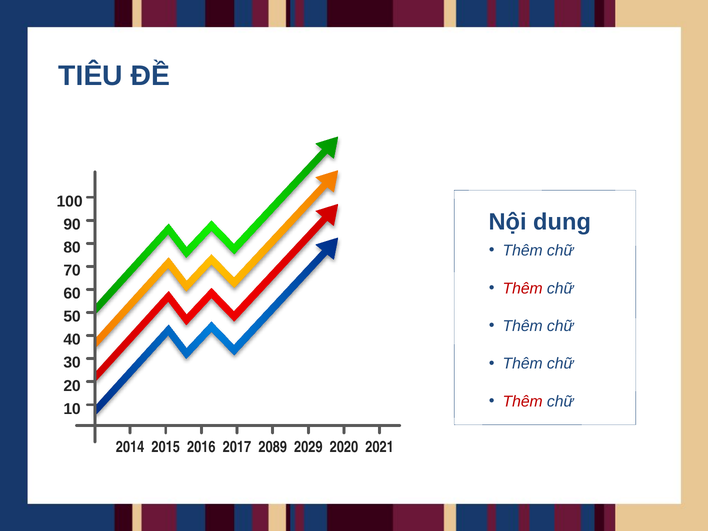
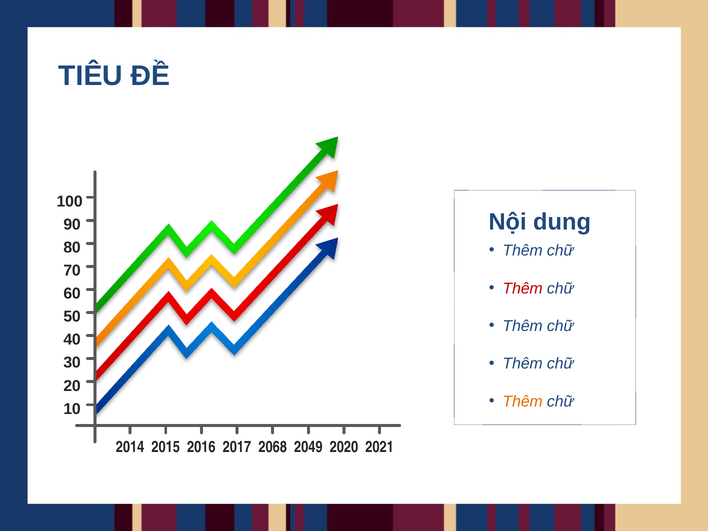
Thêm at (523, 402) colour: red -> orange
2089: 2089 -> 2068
2029: 2029 -> 2049
